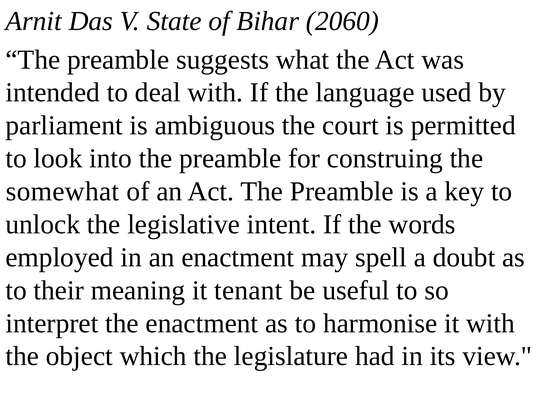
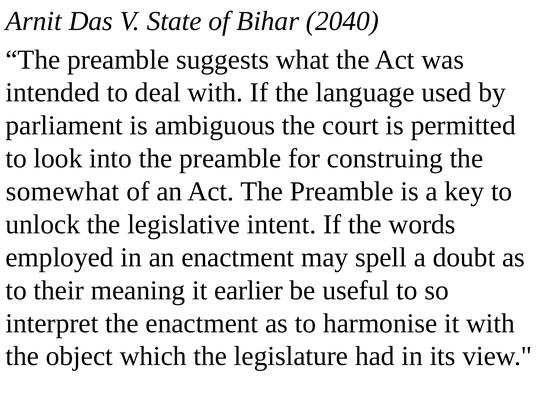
2060: 2060 -> 2040
tenant: tenant -> earlier
